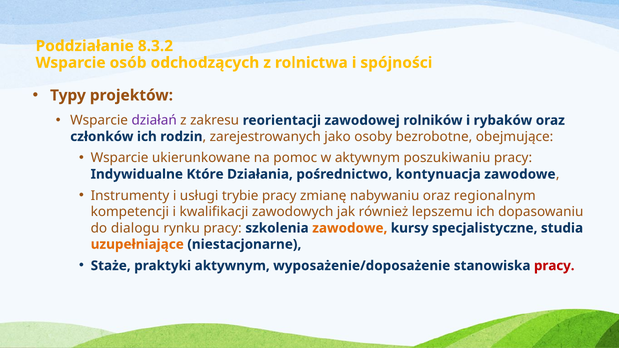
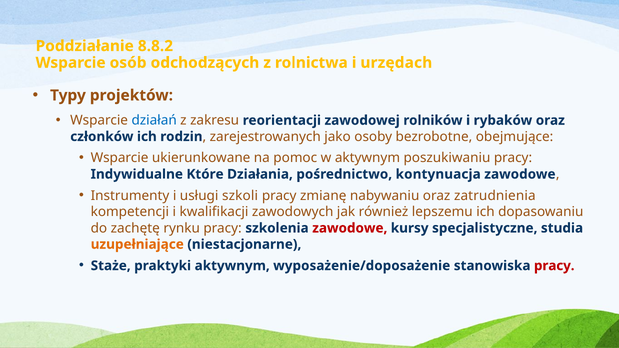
8.3.2: 8.3.2 -> 8.8.2
spójności: spójności -> urzędach
działań colour: purple -> blue
trybie: trybie -> szkoli
regionalnym: regionalnym -> zatrudnienia
dialogu: dialogu -> zachętę
zawodowe at (350, 228) colour: orange -> red
